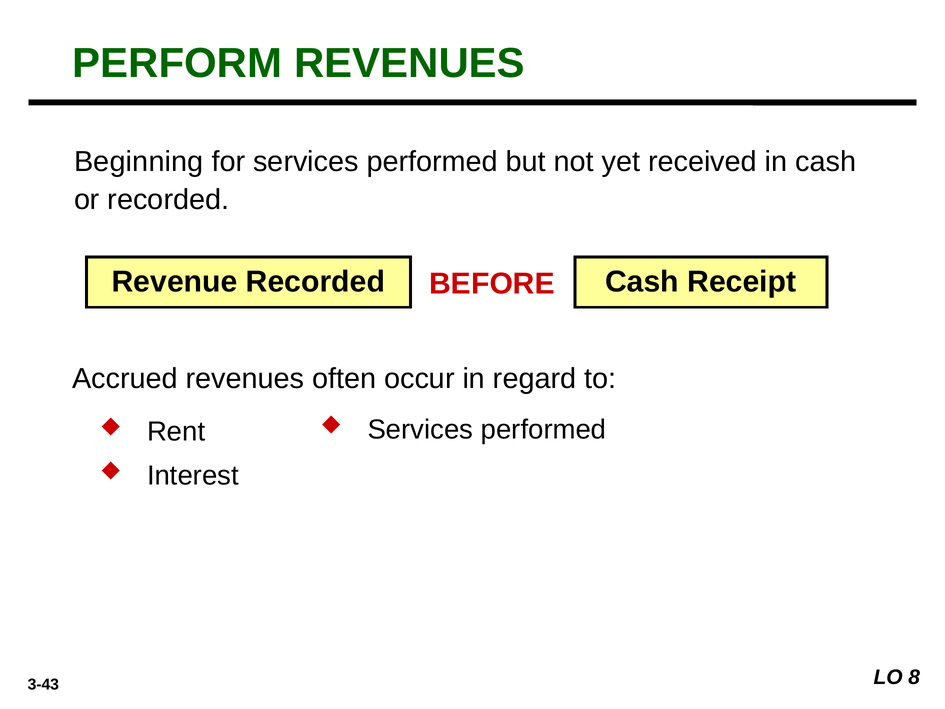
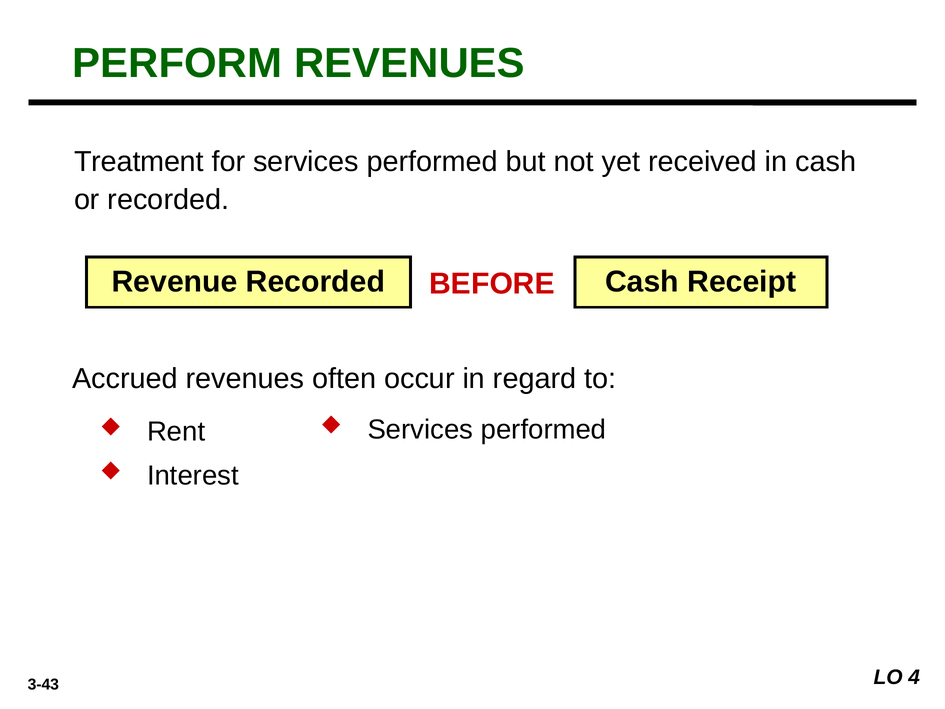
Beginning: Beginning -> Treatment
8: 8 -> 4
